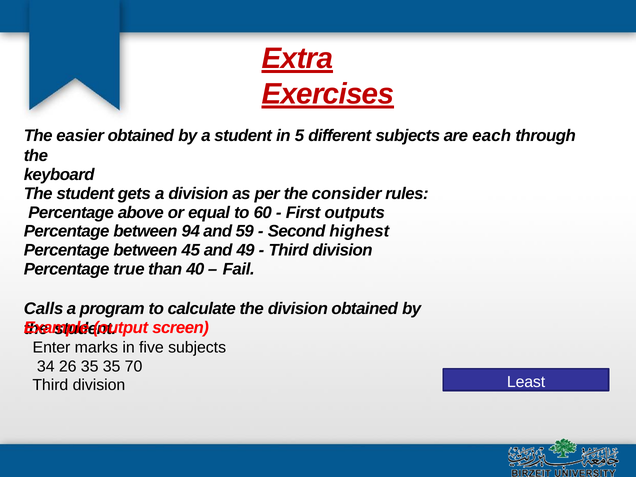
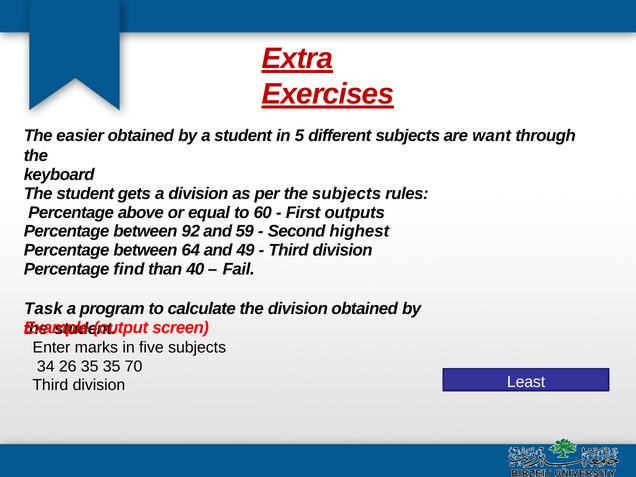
each: each -> want
the consider: consider -> subjects
94: 94 -> 92
45: 45 -> 64
true: true -> find
Calls: Calls -> Task
